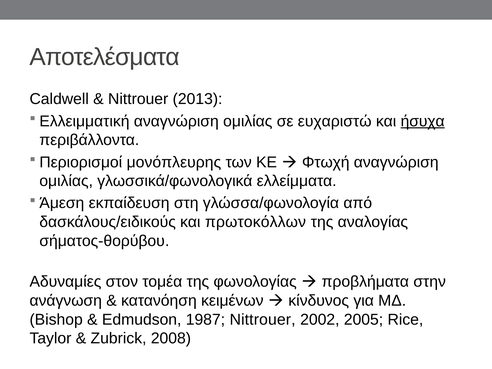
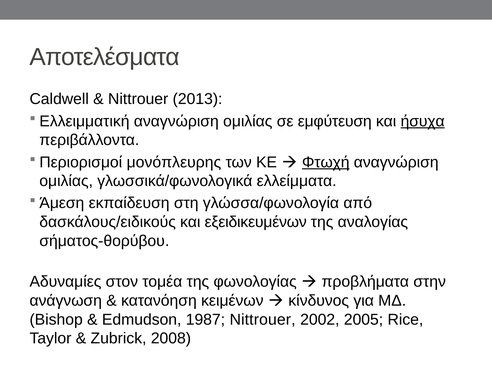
ευχαριστώ: ευχαριστώ -> εμφύτευση
Φτωχή underline: none -> present
πρωτοκόλλων: πρωτοκόλλων -> εξειδικευμένων
